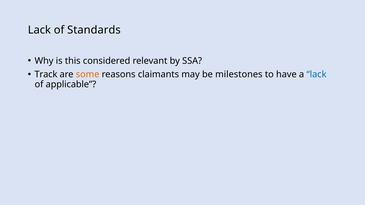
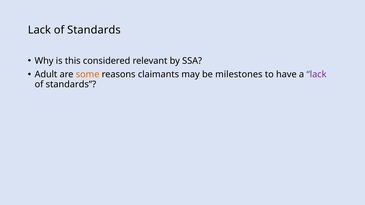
Track: Track -> Adult
lack at (317, 75) colour: blue -> purple
applicable at (71, 84): applicable -> standards
